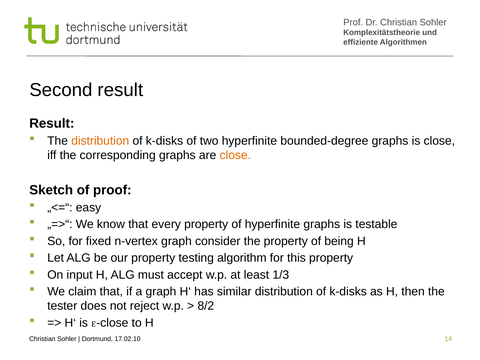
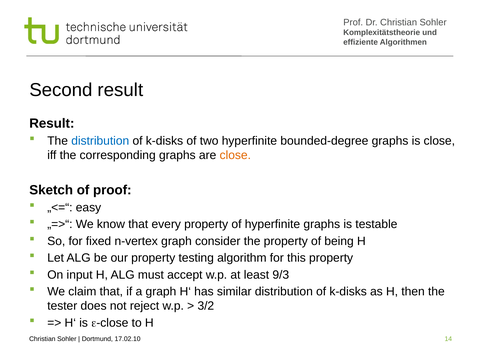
distribution at (100, 141) colour: orange -> blue
1/3: 1/3 -> 9/3
8/2: 8/2 -> 3/2
